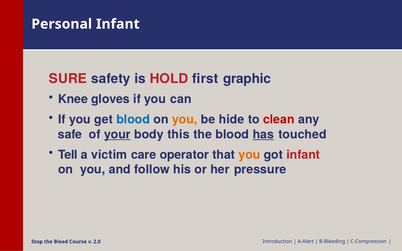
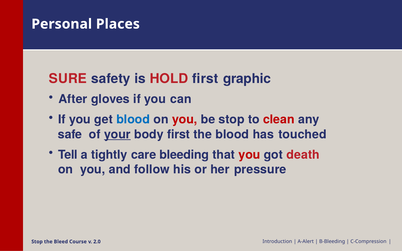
Personal Infant: Infant -> Places
Knee: Knee -> After
you at (185, 120) colour: orange -> red
be hide: hide -> stop
body this: this -> first
has underline: present -> none
victim: victim -> tightly
operator: operator -> bleeding
you at (249, 155) colour: orange -> red
got infant: infant -> death
